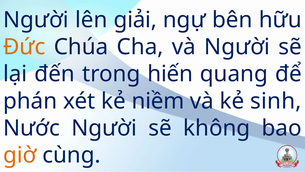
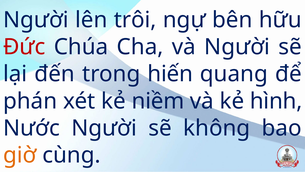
giải: giải -> trôi
Đức colour: orange -> red
sinh: sinh -> hình
